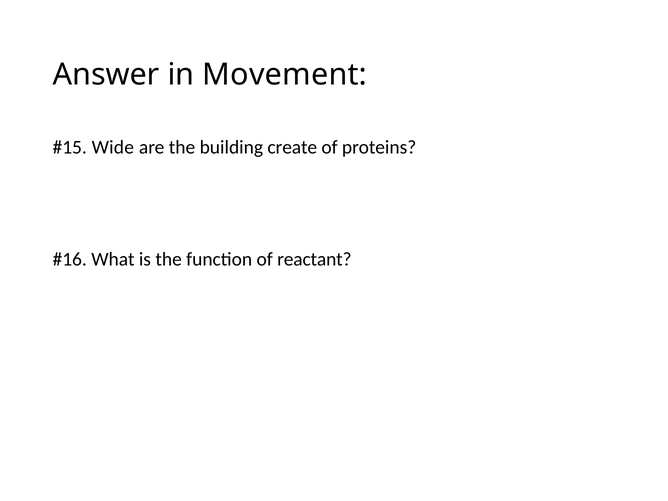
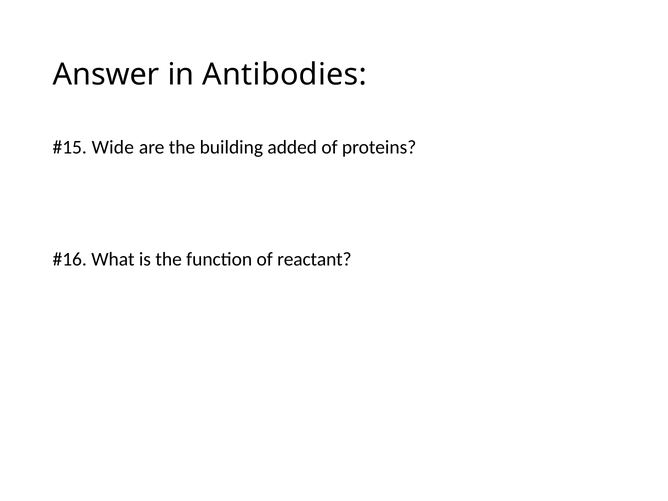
Movement: Movement -> Antibodies
create: create -> added
